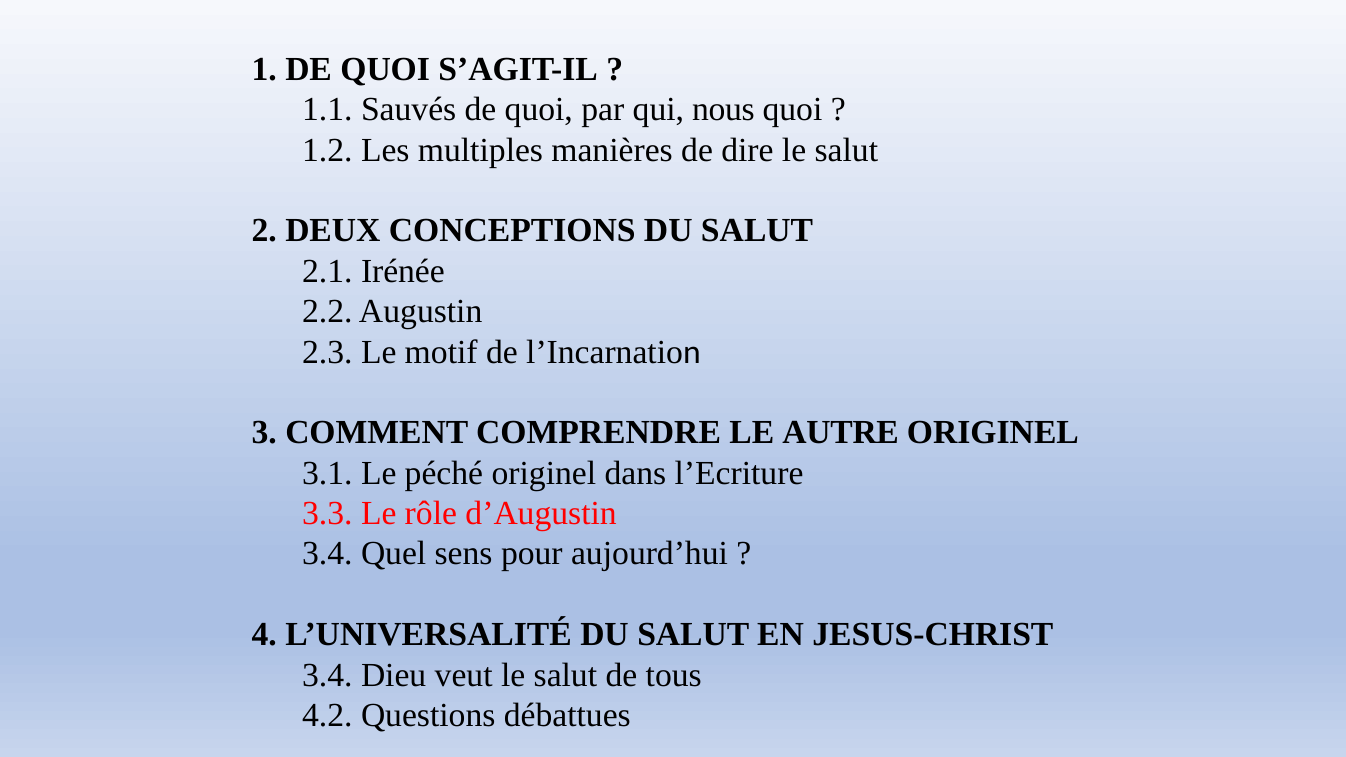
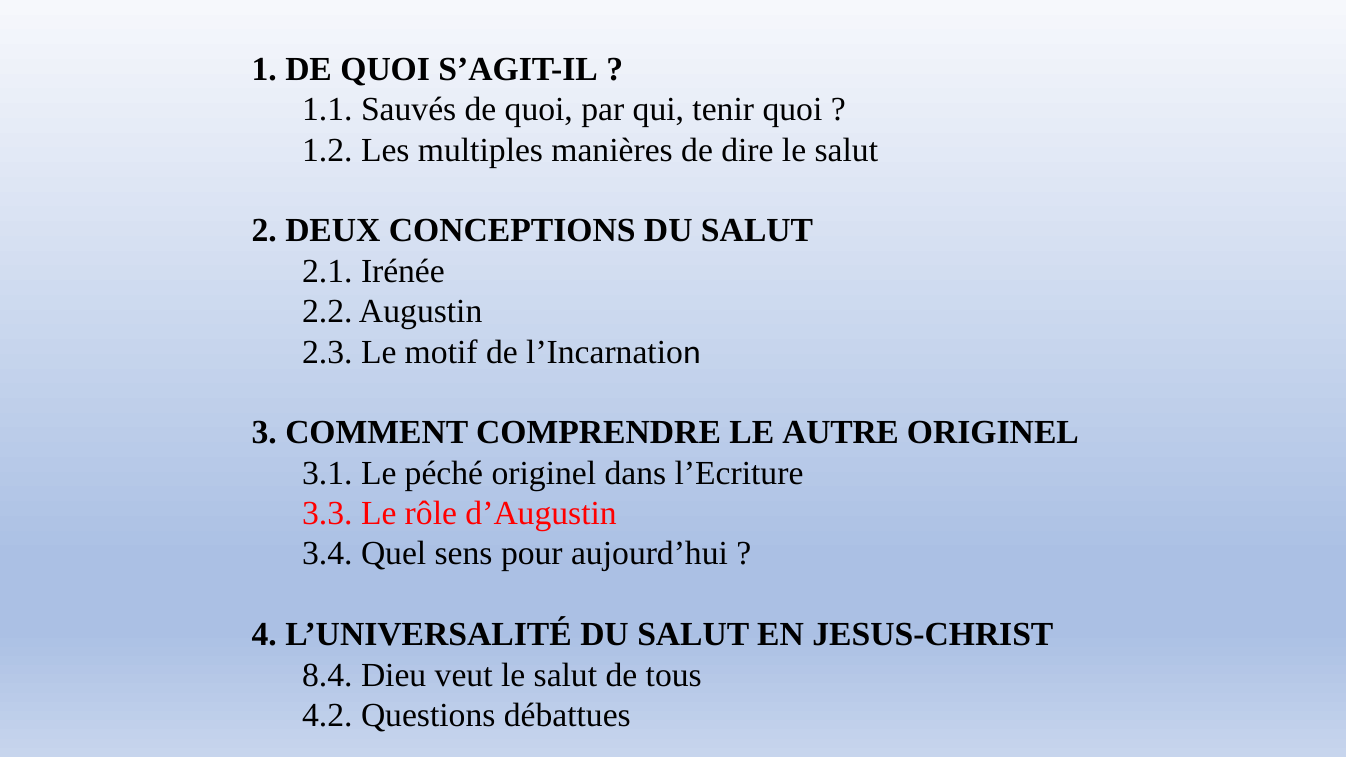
nous: nous -> tenir
3.4 at (327, 675): 3.4 -> 8.4
